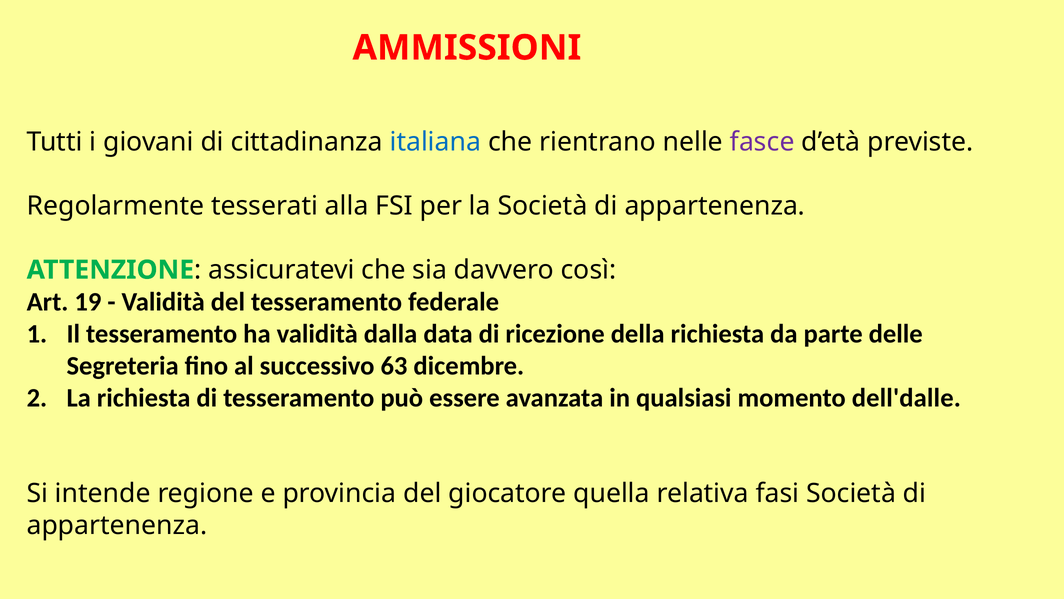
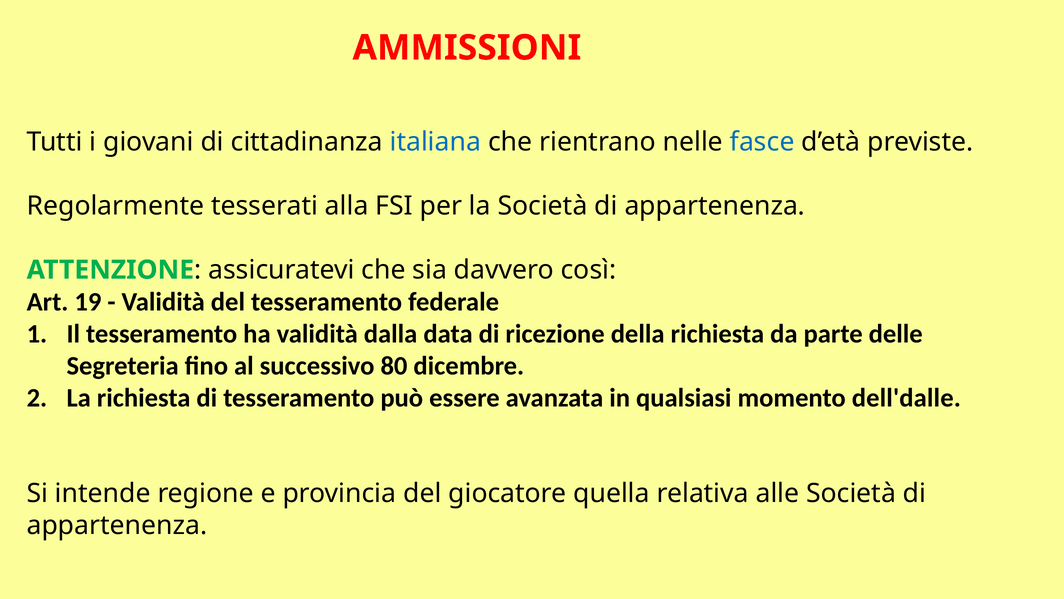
fasce colour: purple -> blue
63: 63 -> 80
fasi: fasi -> alle
